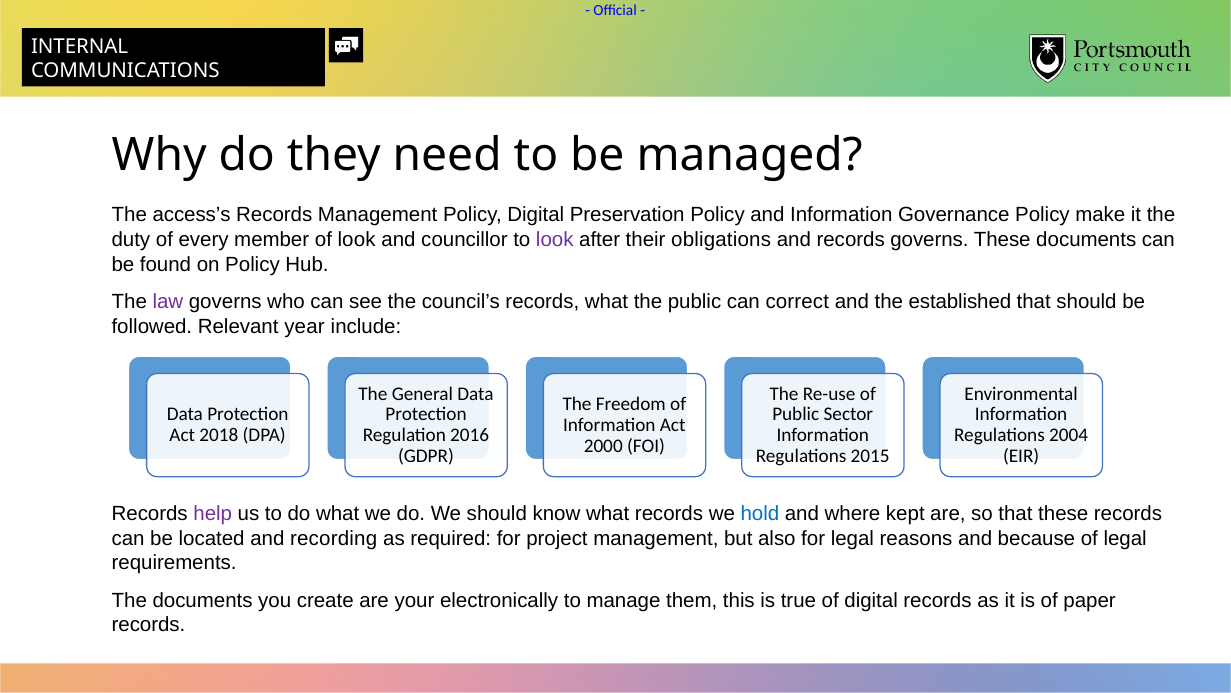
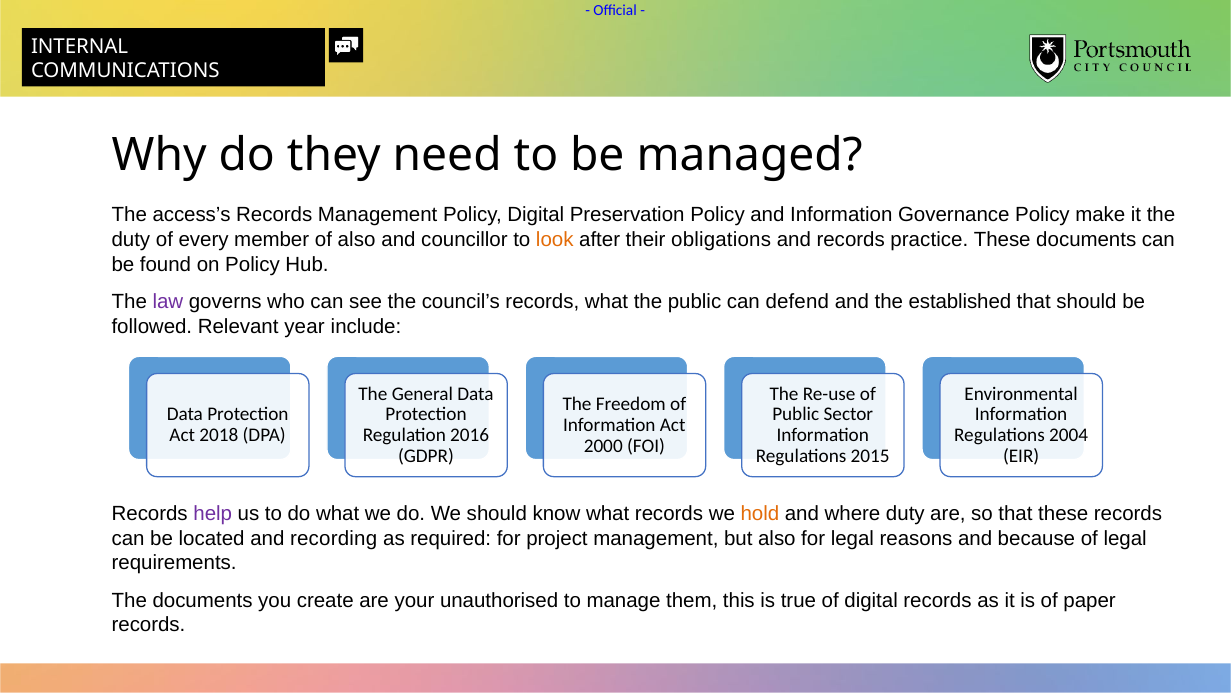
of look: look -> also
look at (555, 240) colour: purple -> orange
records governs: governs -> practice
correct: correct -> defend
hold colour: blue -> orange
where kept: kept -> duty
electronically: electronically -> unauthorised
